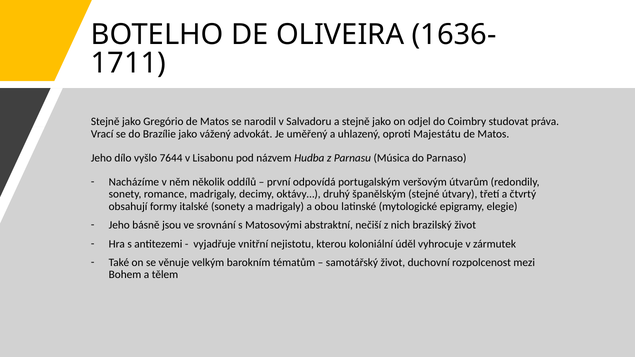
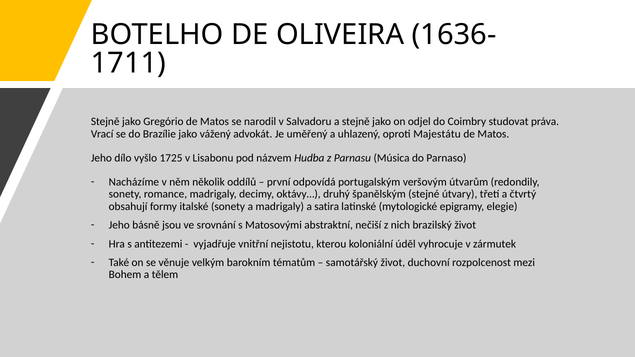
7644: 7644 -> 1725
obou: obou -> satira
